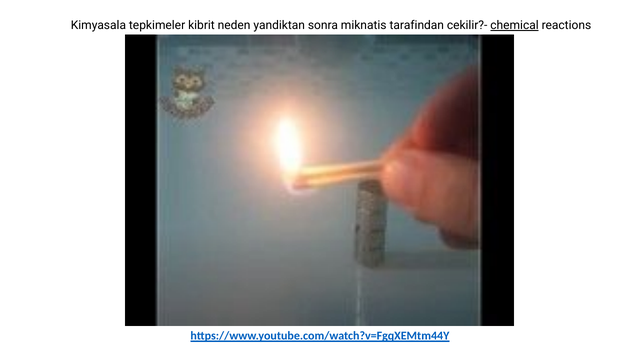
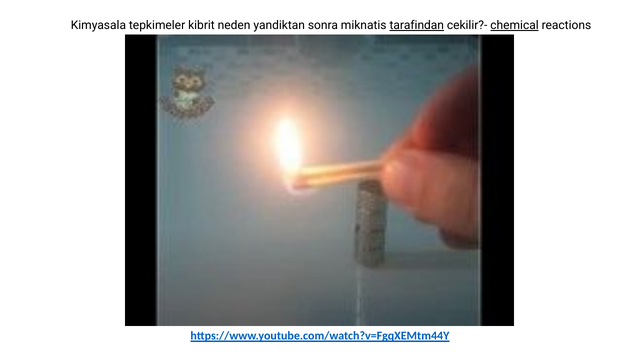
tarafindan underline: none -> present
